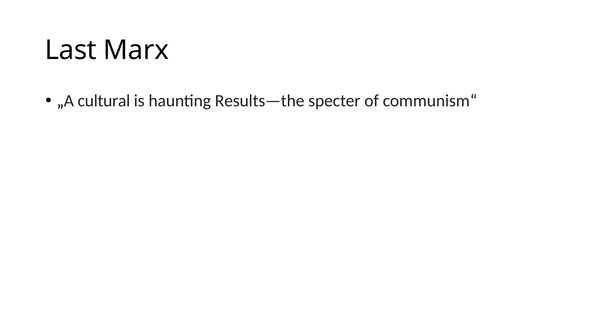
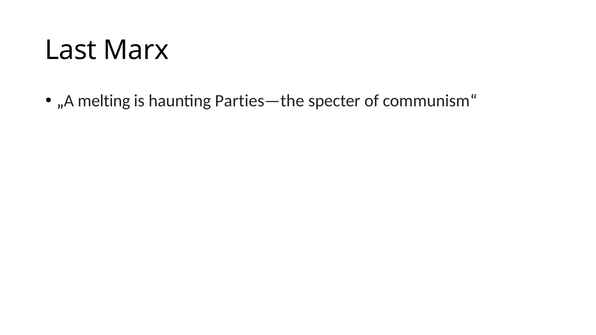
cultural: cultural -> melting
Results—the: Results—the -> Parties—the
